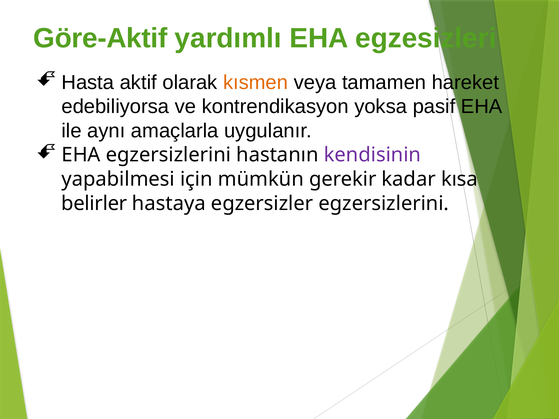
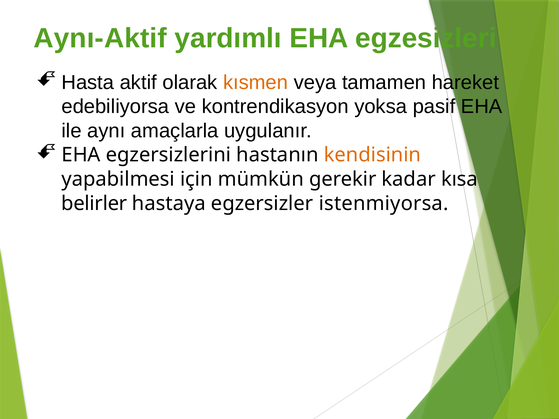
Göre-Aktif: Göre-Aktif -> Aynı-Aktif
kendisinin colour: purple -> orange
egzersizler egzersizlerini: egzersizlerini -> istenmiyorsa
